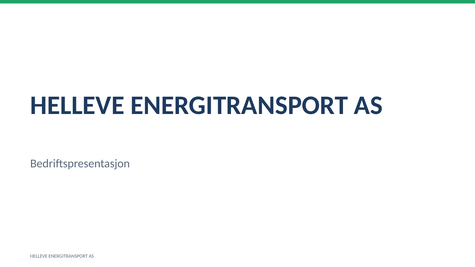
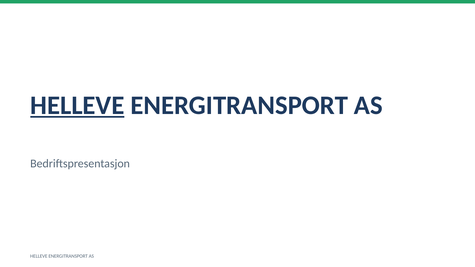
HELLEVE at (77, 105) underline: none -> present
